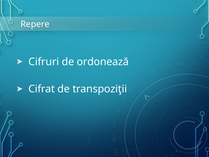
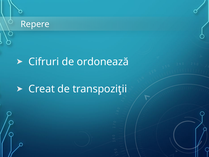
Cifrat: Cifrat -> Creat
